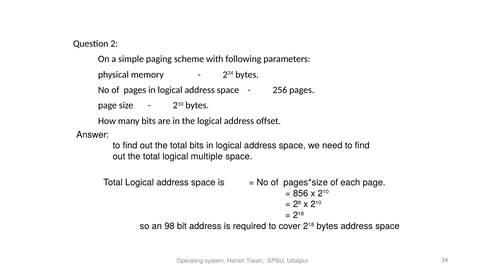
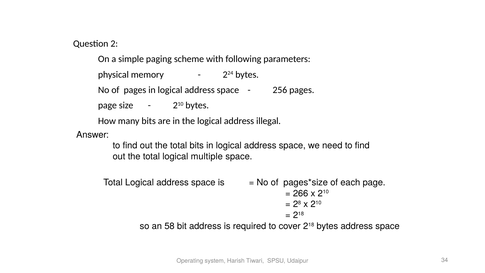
offset: offset -> illegal
856: 856 -> 266
98: 98 -> 58
